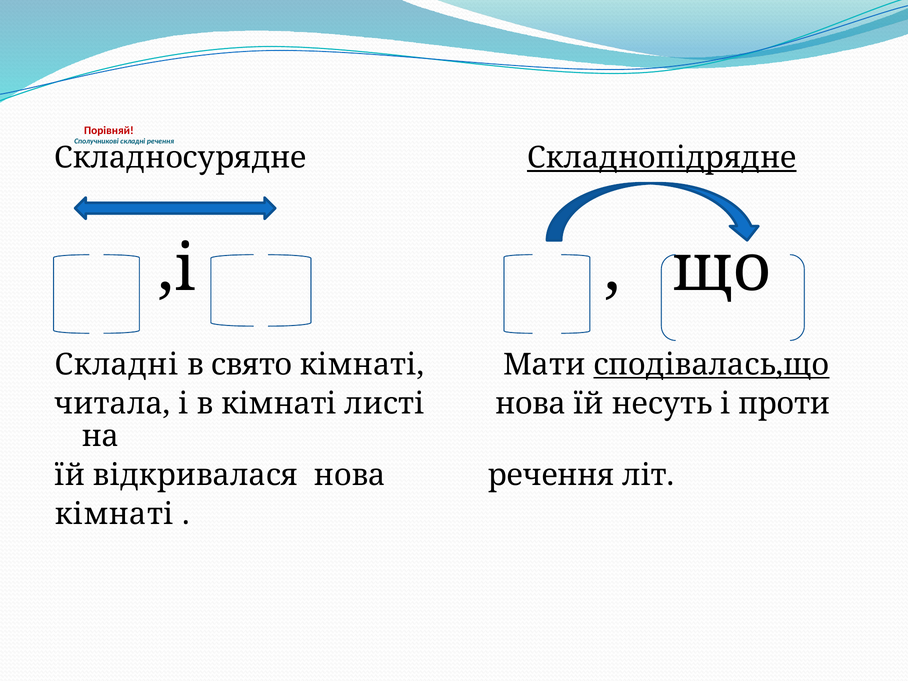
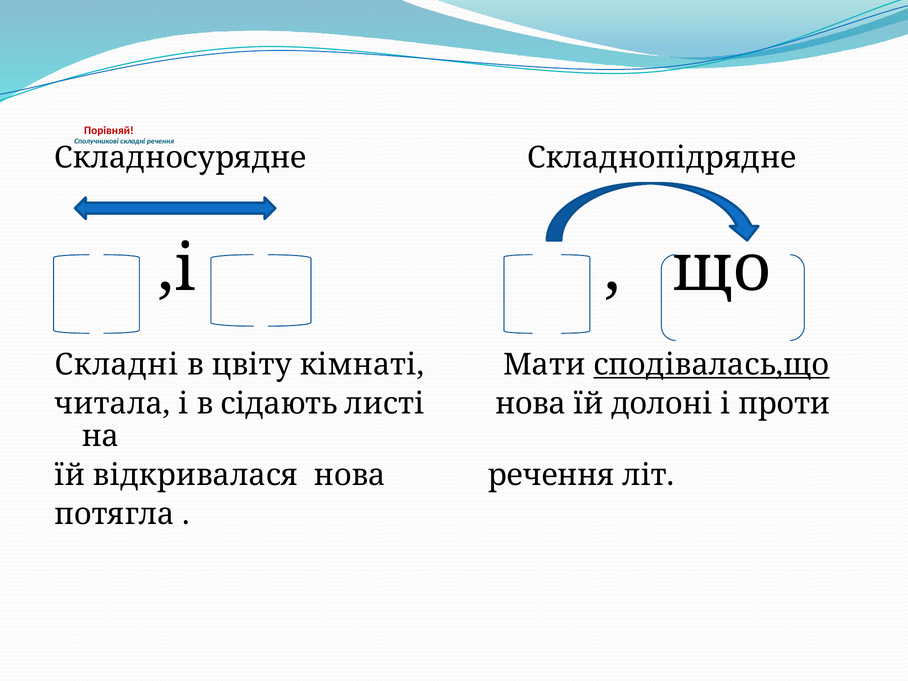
Складнопідрядне underline: present -> none
свято: свято -> цвіту
в кімнаті: кімнаті -> сідають
несуть: несуть -> долоні
кімнаті at (114, 514): кімнаті -> потягла
